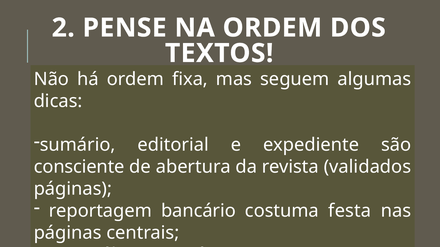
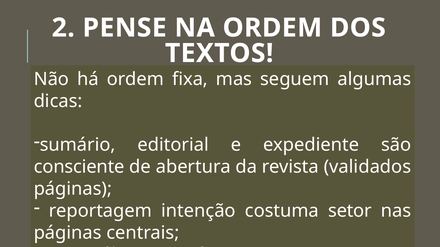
bancário: bancário -> intenção
festa: festa -> setor
